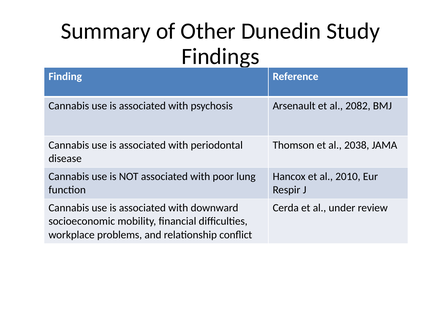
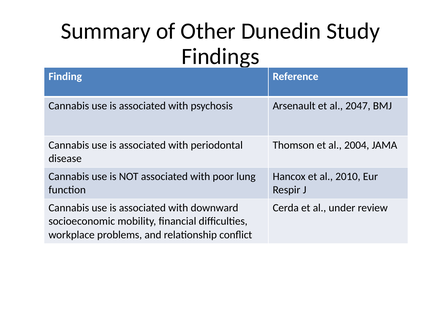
2082: 2082 -> 2047
2038: 2038 -> 2004
